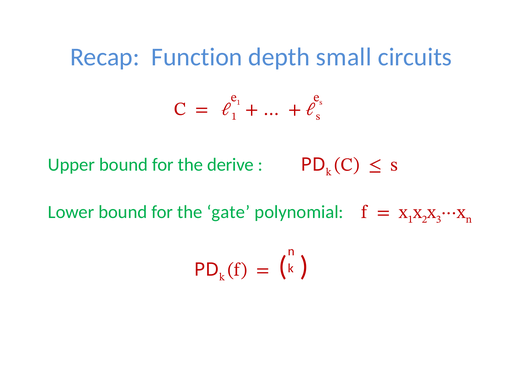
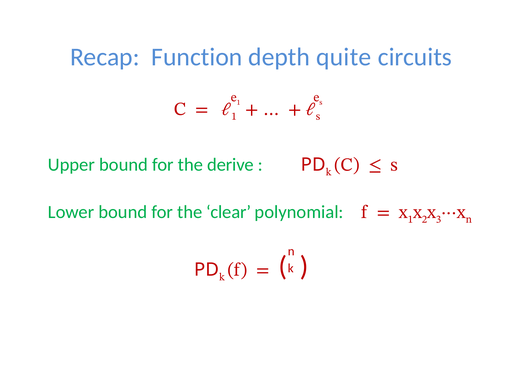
small: small -> quite
gate: gate -> clear
